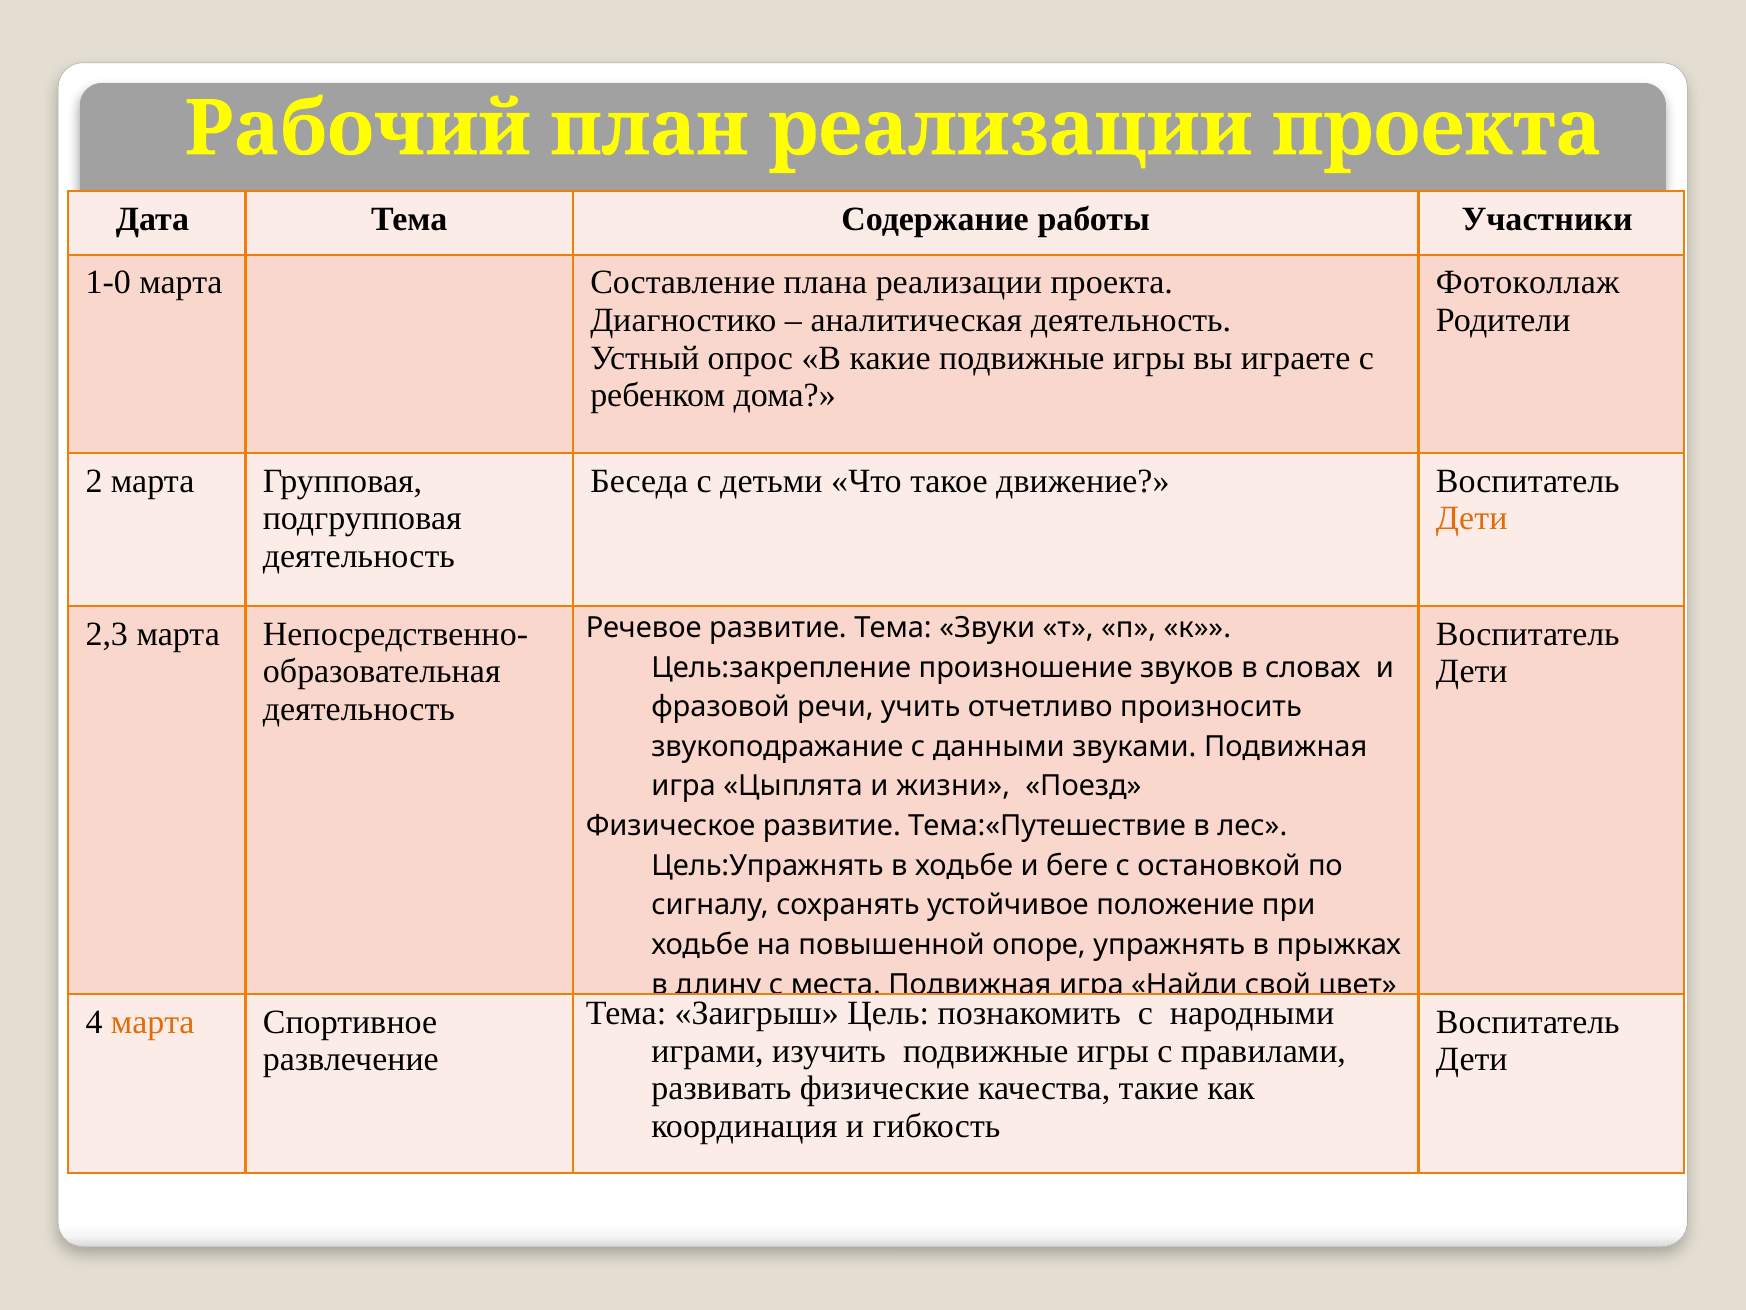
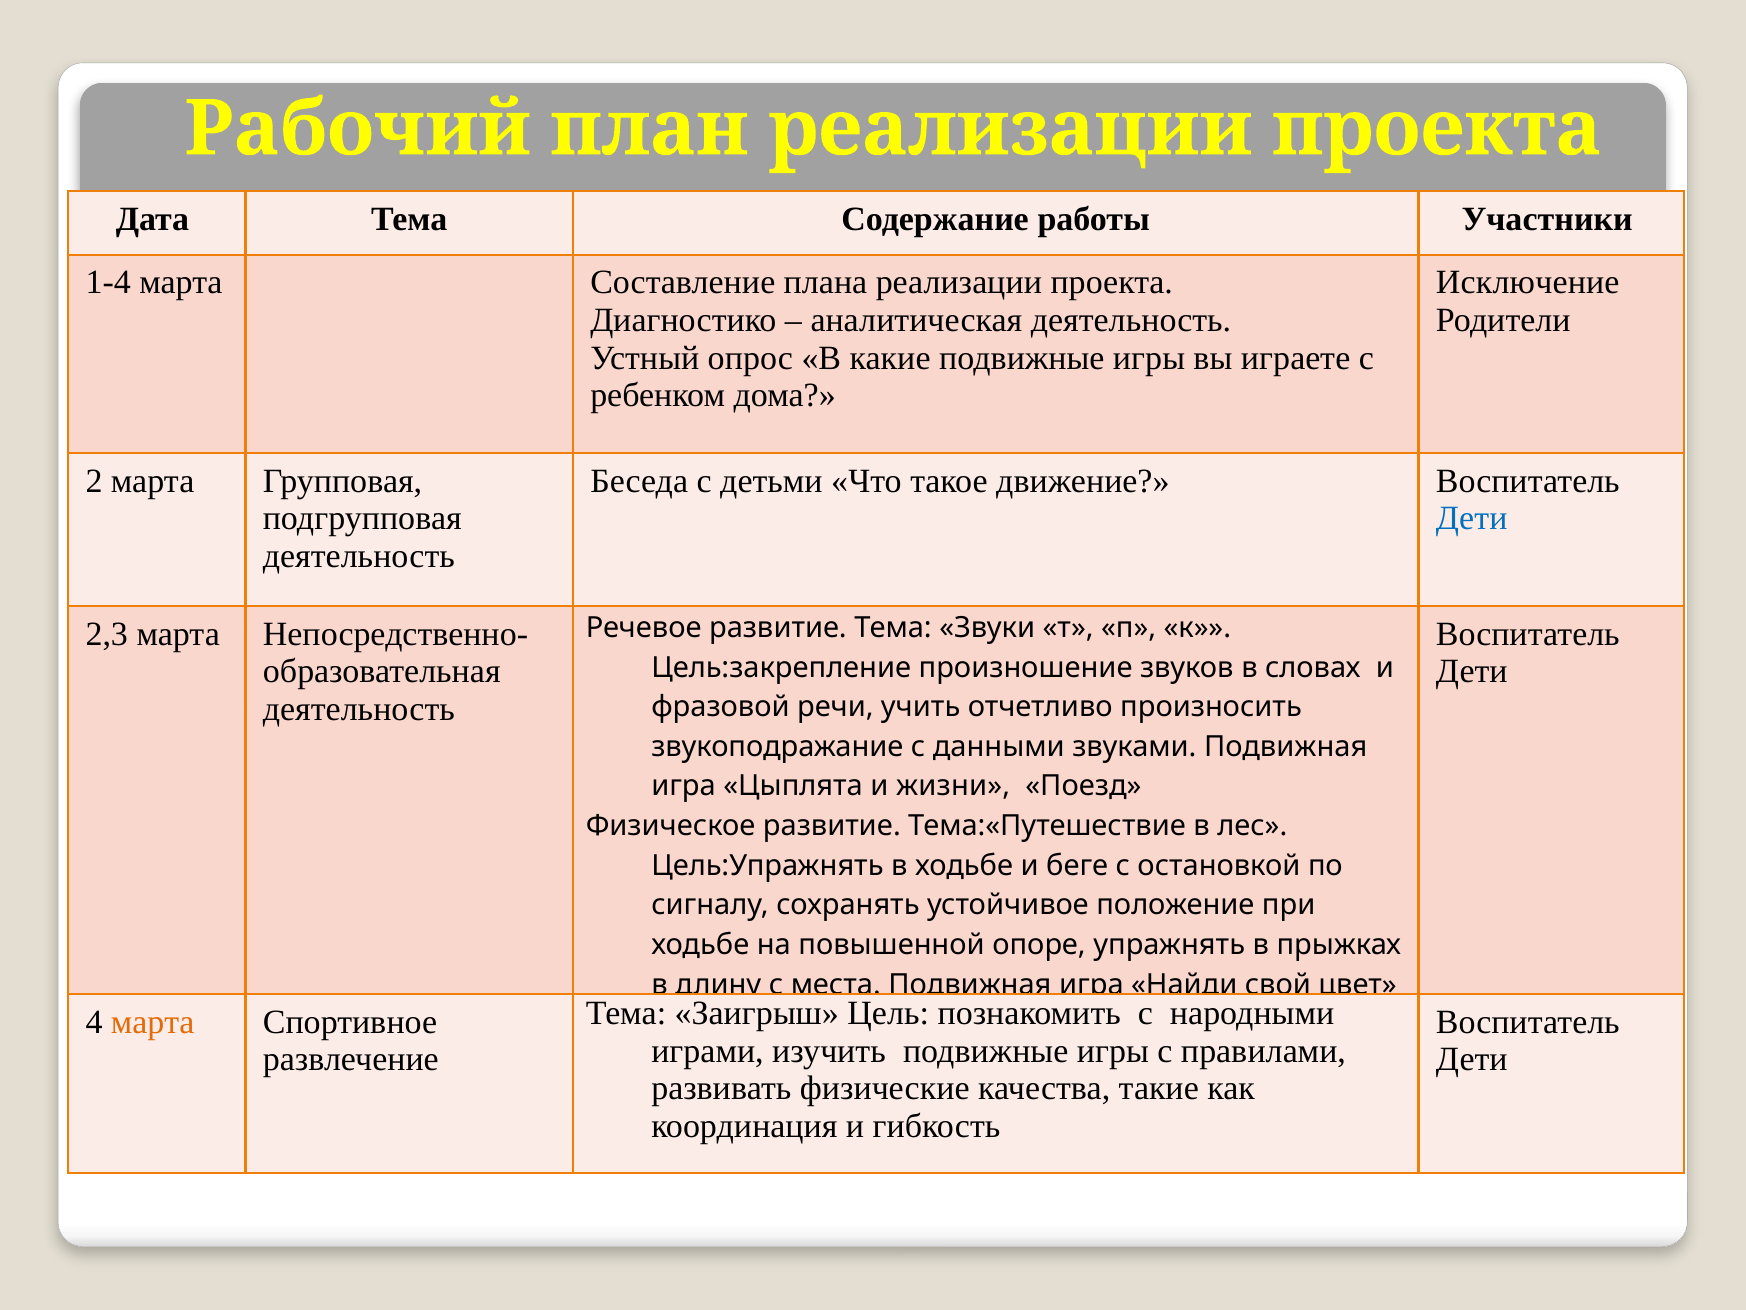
1-0: 1-0 -> 1-4
Фотоколлаж: Фотоколлаж -> Исключение
Дети at (1472, 518) colour: orange -> blue
